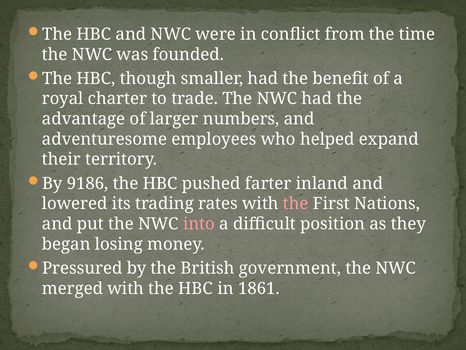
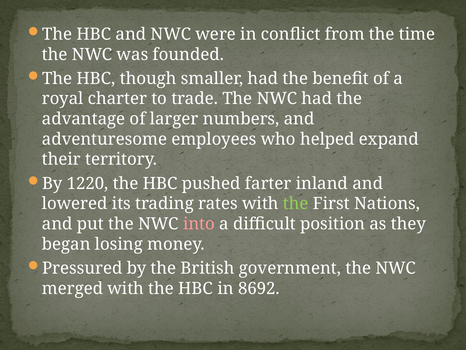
9186: 9186 -> 1220
the at (296, 203) colour: pink -> light green
1861: 1861 -> 8692
